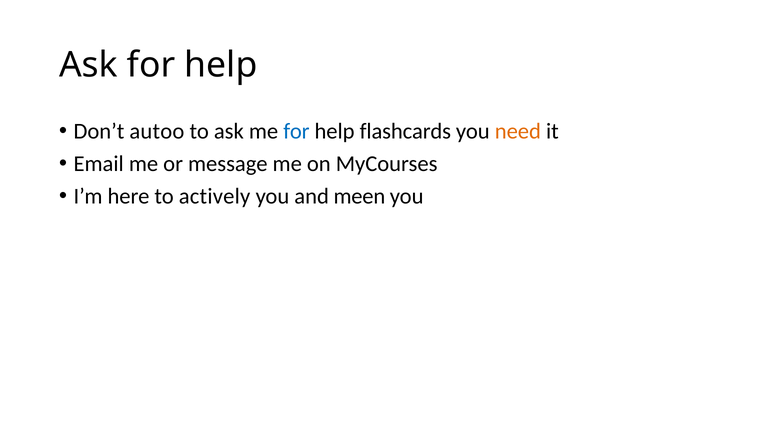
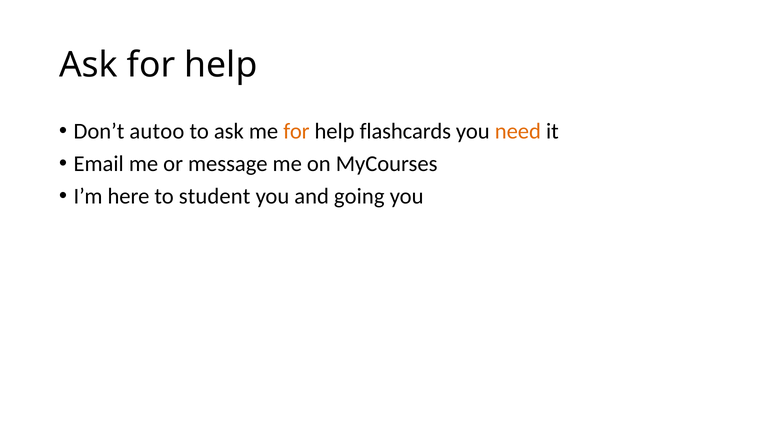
for at (296, 131) colour: blue -> orange
actively: actively -> student
meen: meen -> going
